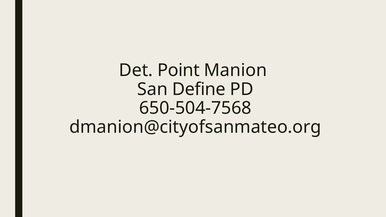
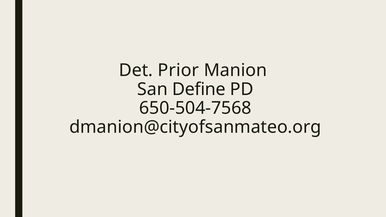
Point: Point -> Prior
